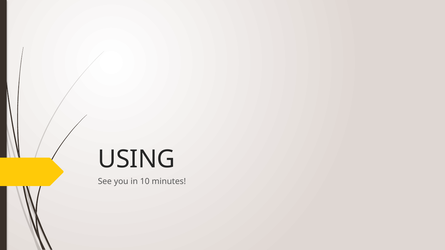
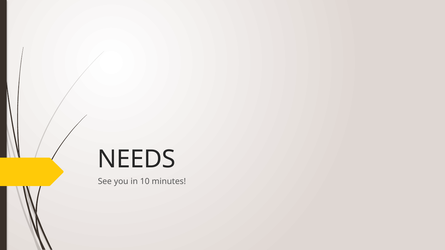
USING: USING -> NEEDS
